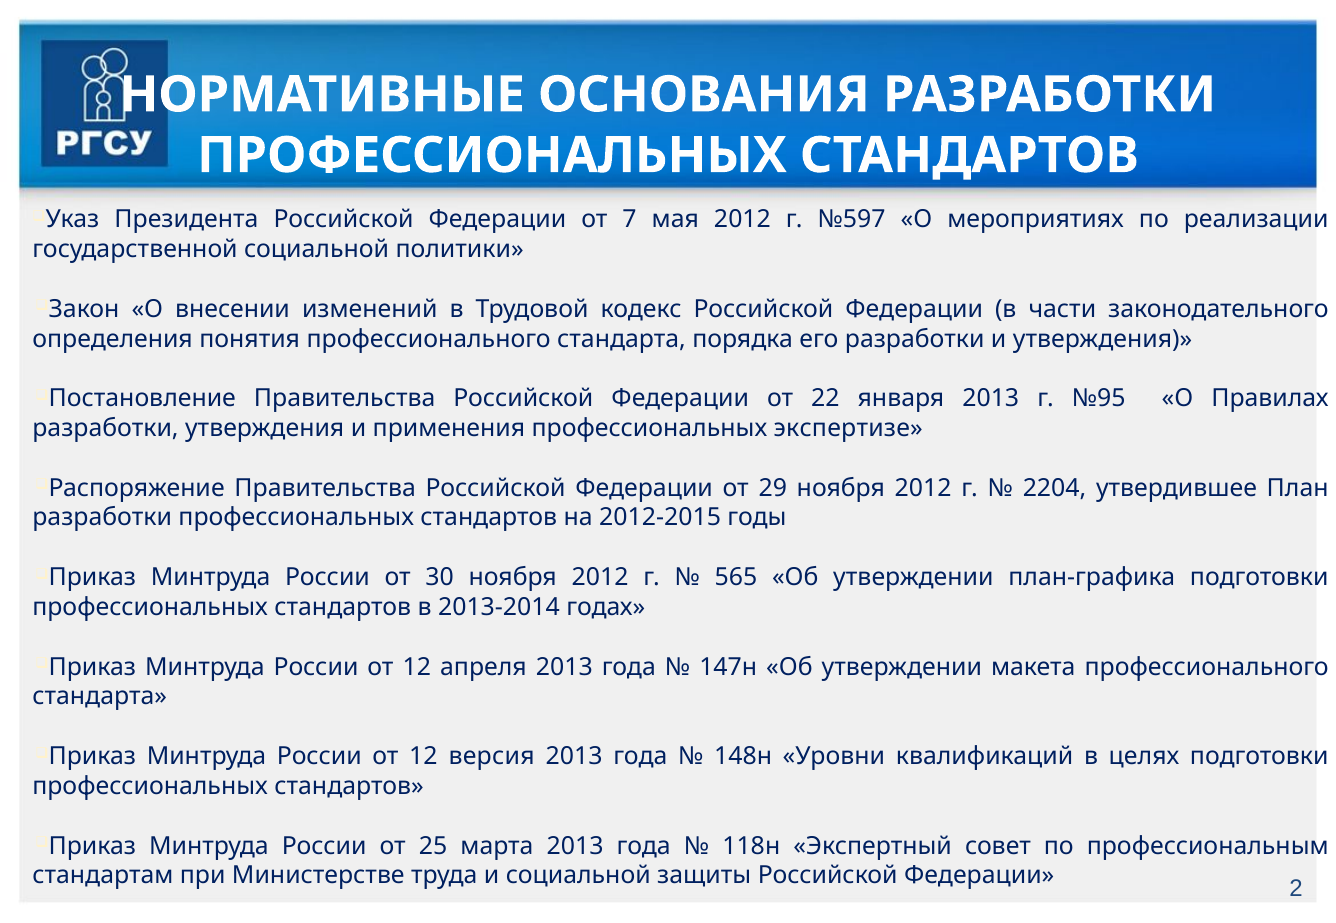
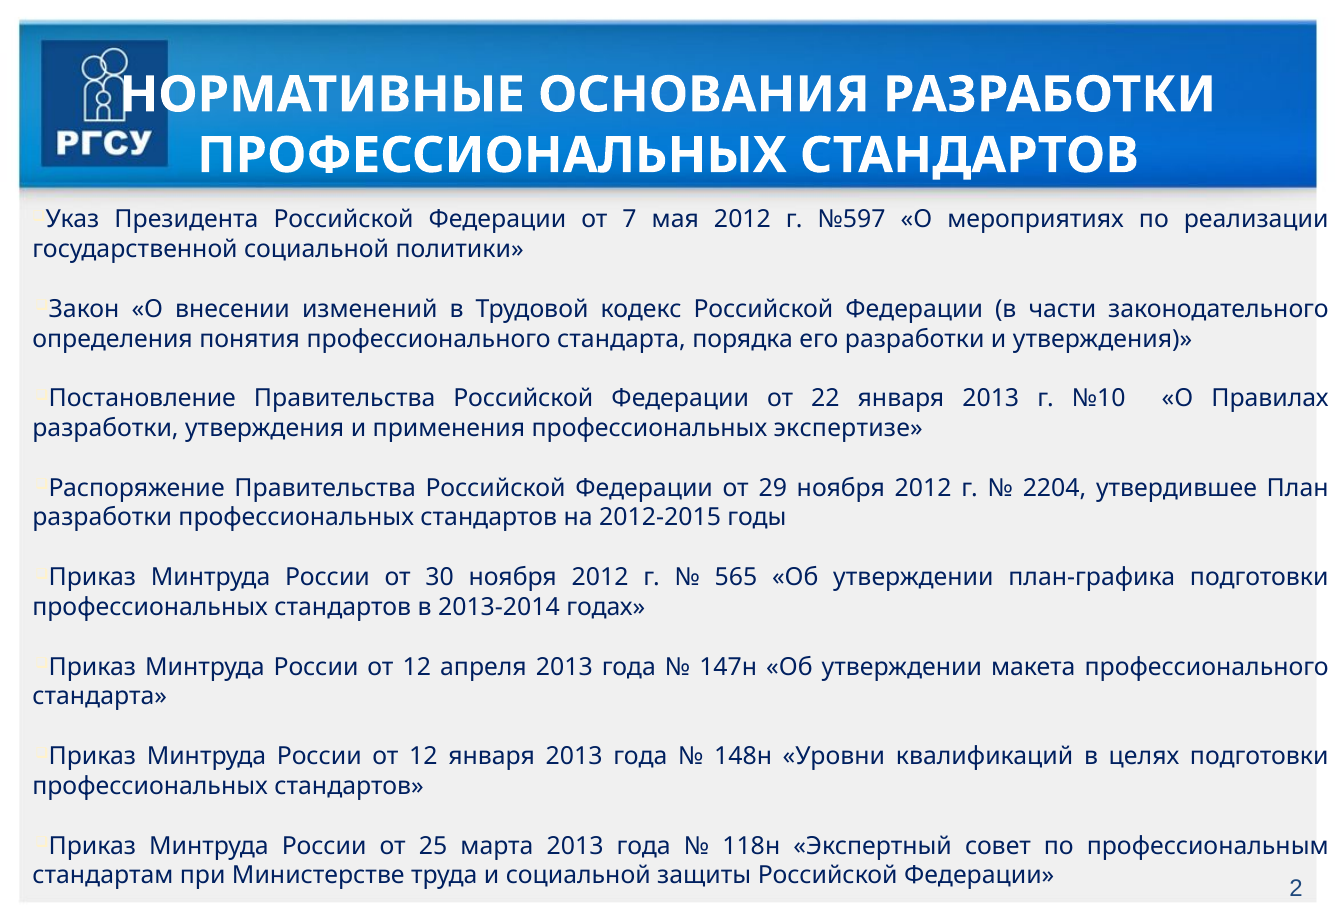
№95: №95 -> №10
12 версия: версия -> января
